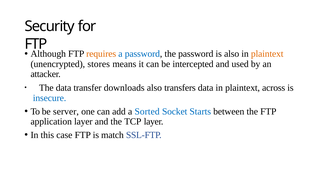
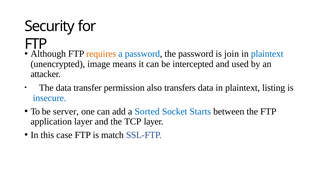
is also: also -> join
plaintext at (267, 54) colour: orange -> blue
stores: stores -> image
downloads: downloads -> permission
across: across -> listing
